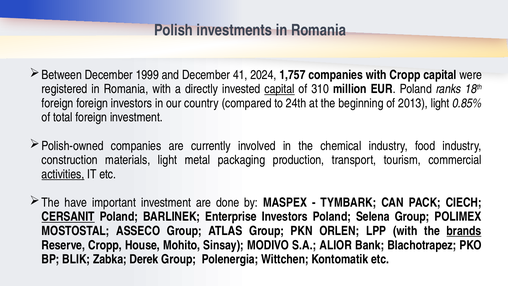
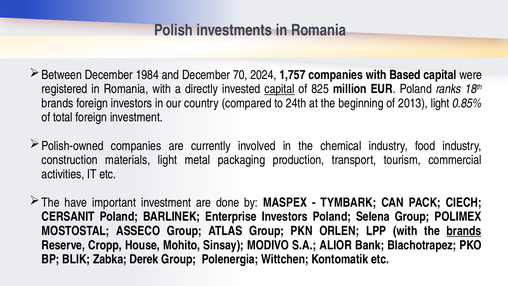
1999: 1999 -> 1984
41: 41 -> 70
with Cropp: Cropp -> Based
310: 310 -> 825
foreign at (57, 103): foreign -> brands
activities underline: present -> none
CERSANIT underline: present -> none
